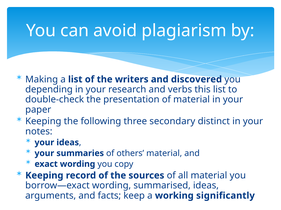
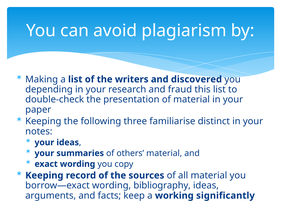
verbs: verbs -> fraud
secondary: secondary -> familiarise
summarised: summarised -> bibliography
